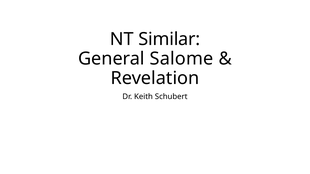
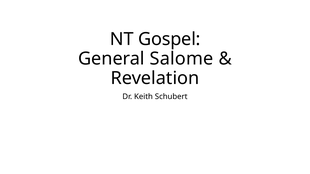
Similar: Similar -> Gospel
